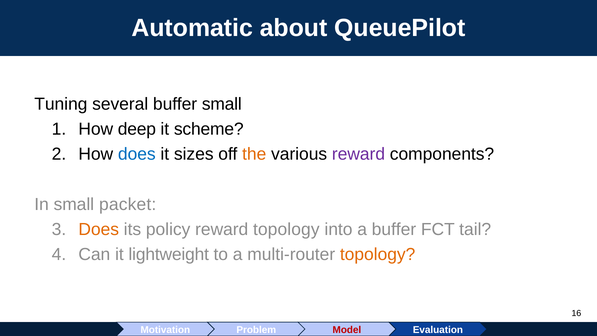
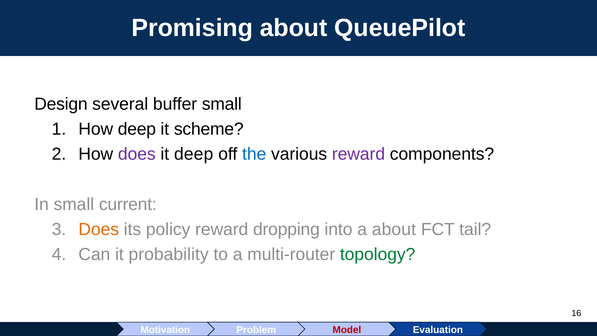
Automatic: Automatic -> Promising
Tuning: Tuning -> Design
does at (137, 154) colour: blue -> purple
it sizes: sizes -> deep
the colour: orange -> blue
packet: packet -> current
reward topology: topology -> dropping
a buffer: buffer -> about
lightweight: lightweight -> probability
topology at (378, 254) colour: orange -> green
